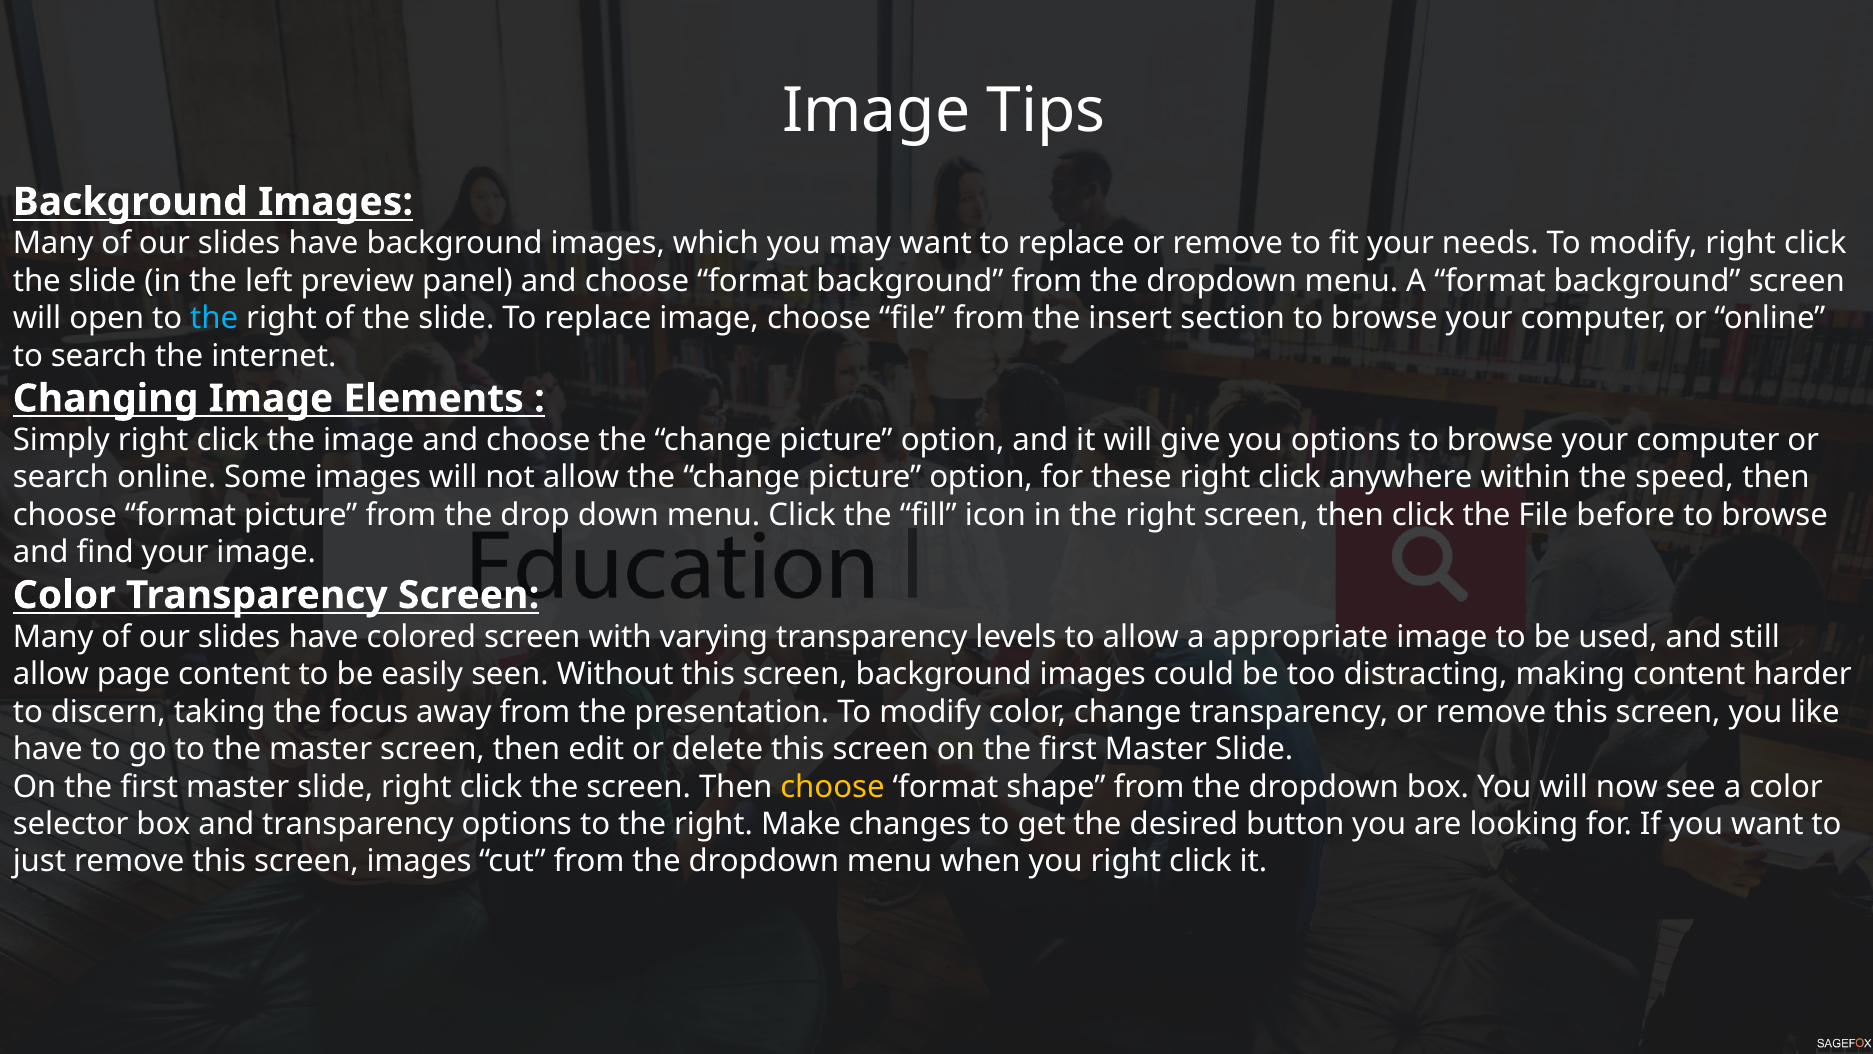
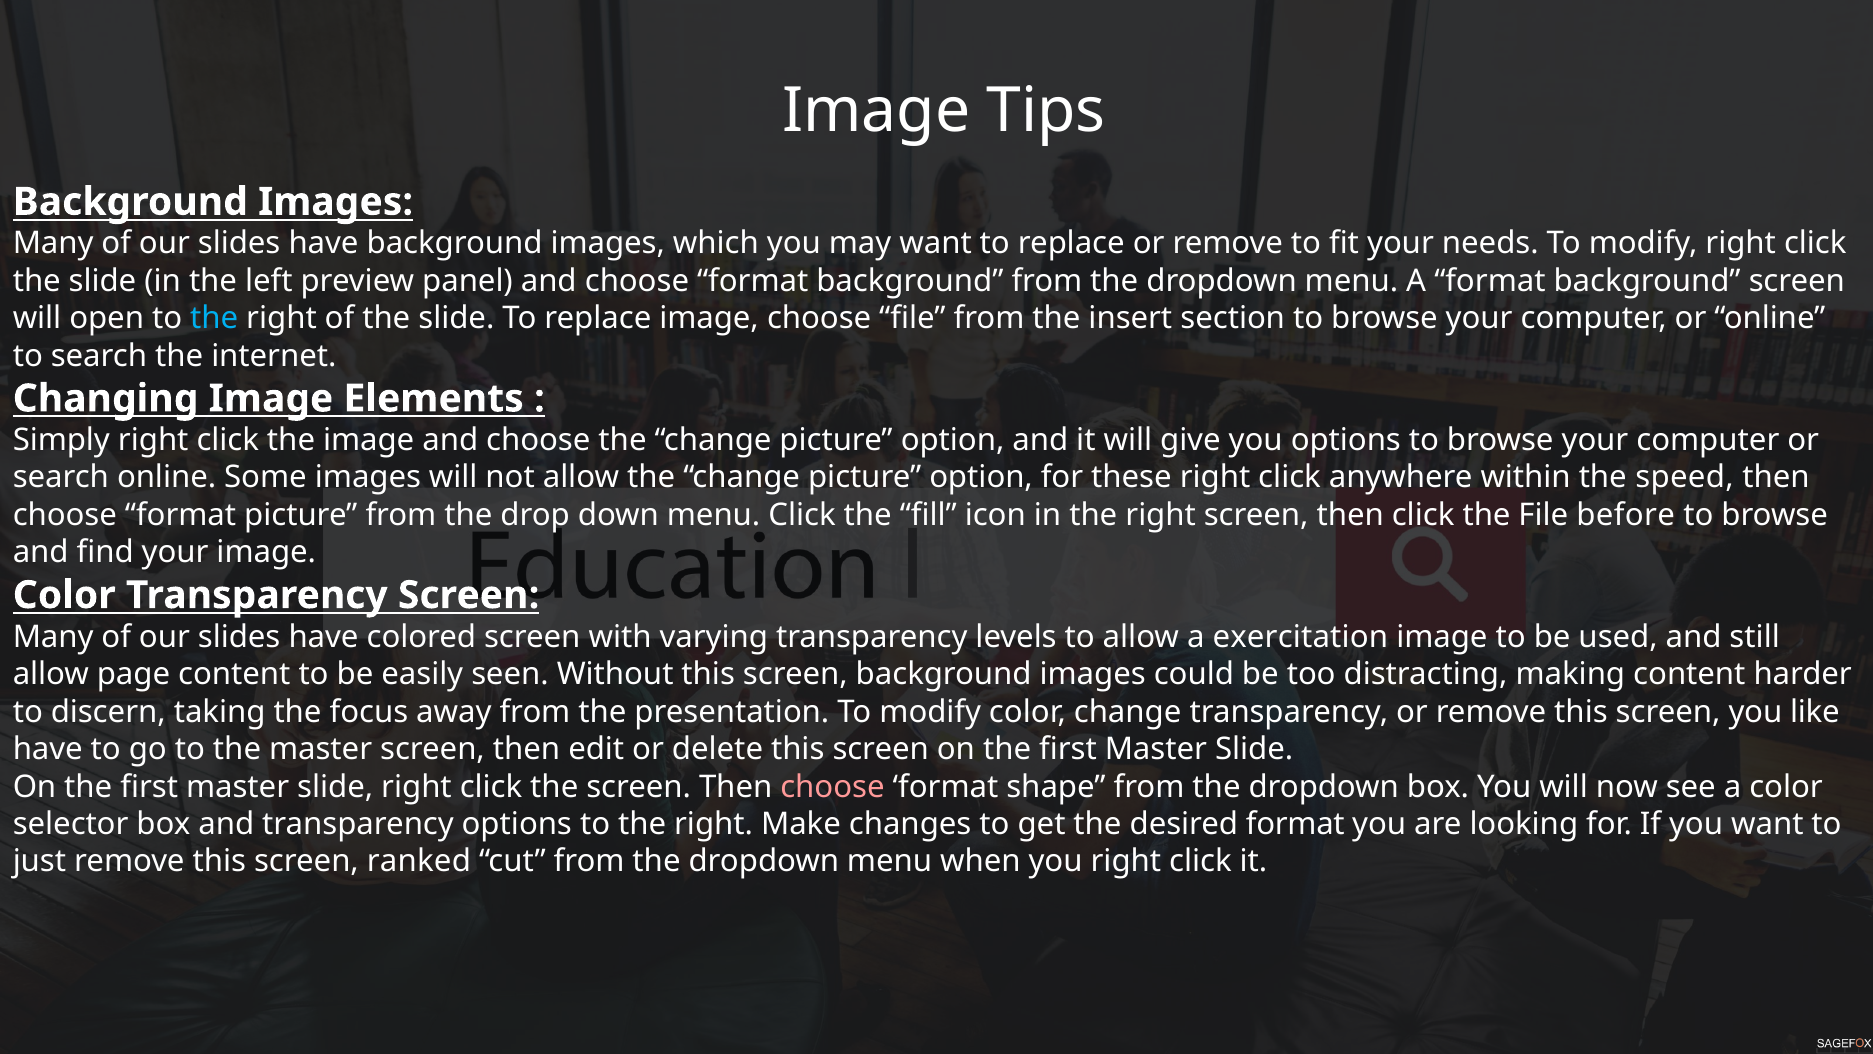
appropriate: appropriate -> exercitation
choose at (832, 786) colour: yellow -> pink
desired button: button -> format
screen images: images -> ranked
